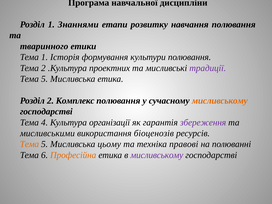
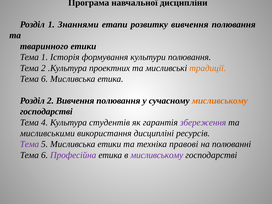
розвитку навчання: навчання -> вивчення
традиції colour: purple -> orange
5 at (44, 79): 5 -> 6
2 Комплекс: Комплекс -> Вивчення
організації: організації -> студентів
біоценозів: біоценозів -> дисципліні
Тема at (29, 144) colour: orange -> purple
Мисливська цьому: цьому -> етики
Професійна colour: orange -> purple
